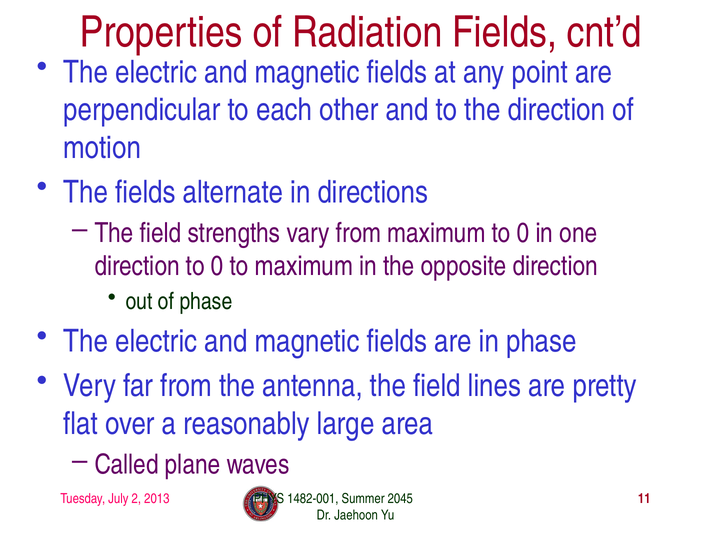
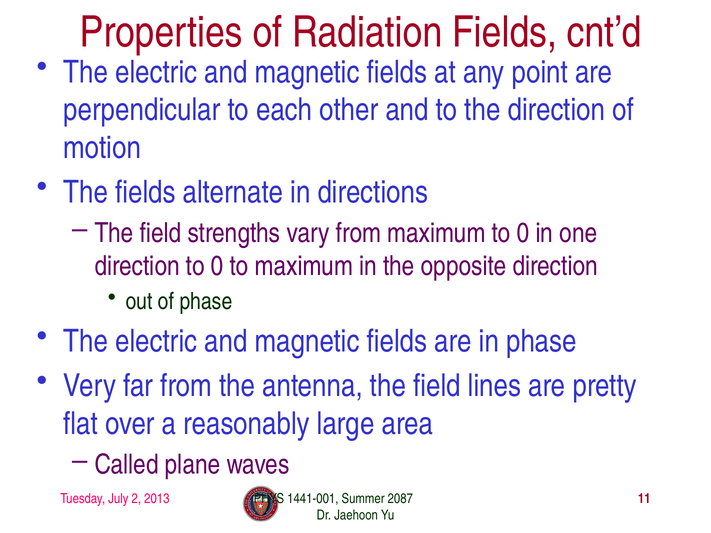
1482-001: 1482-001 -> 1441-001
2045: 2045 -> 2087
